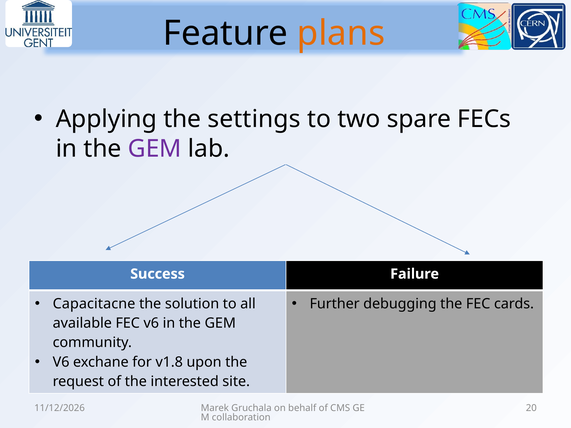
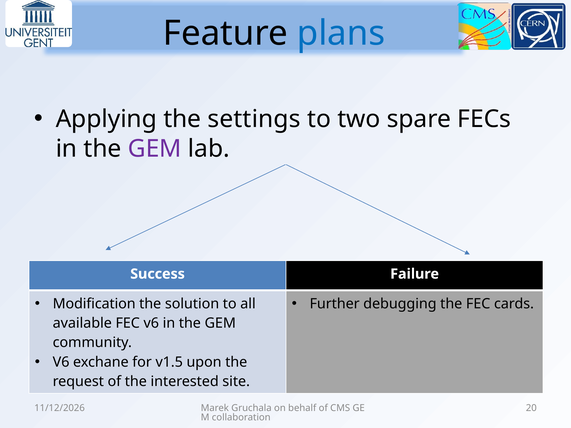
plans colour: orange -> blue
Capacitacne: Capacitacne -> Modification
v1.8: v1.8 -> v1.5
